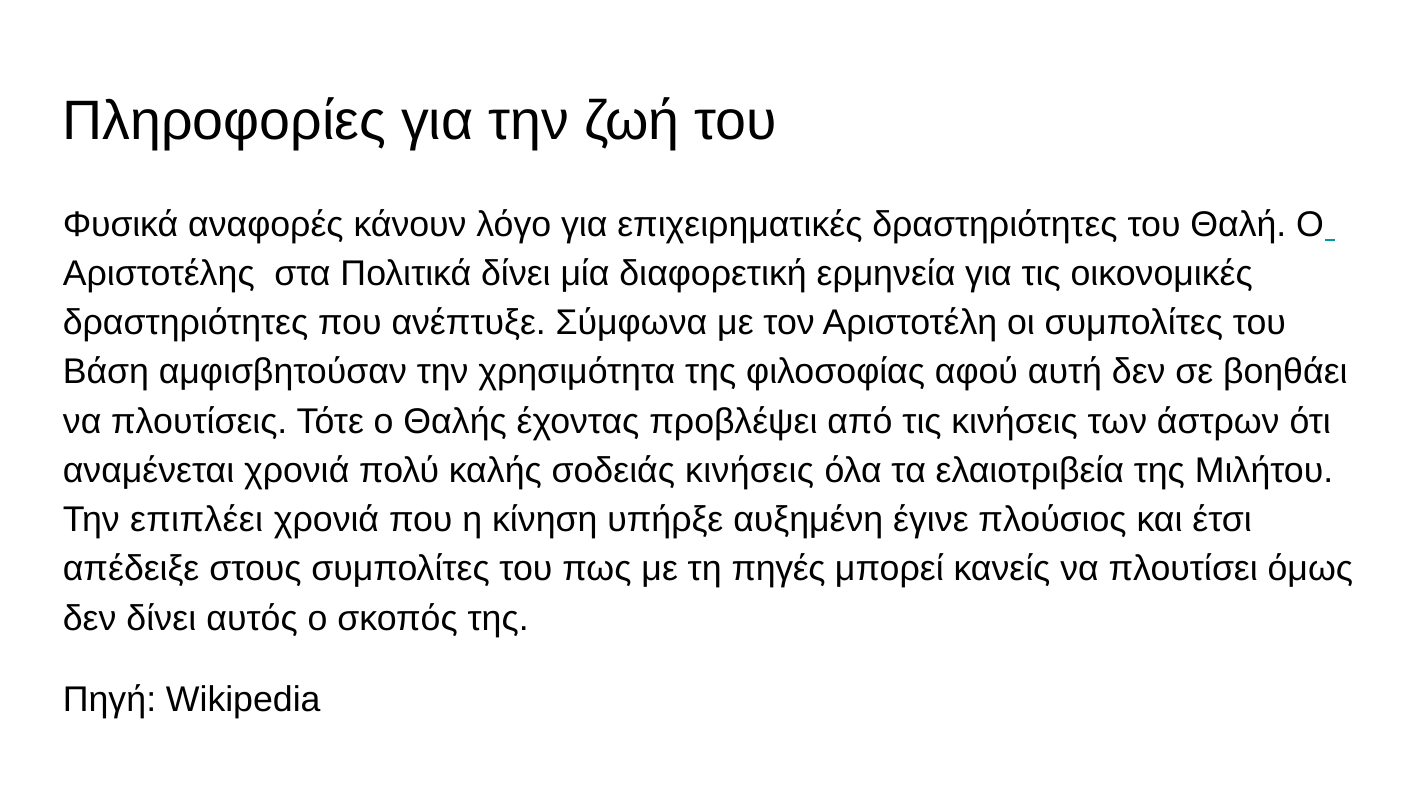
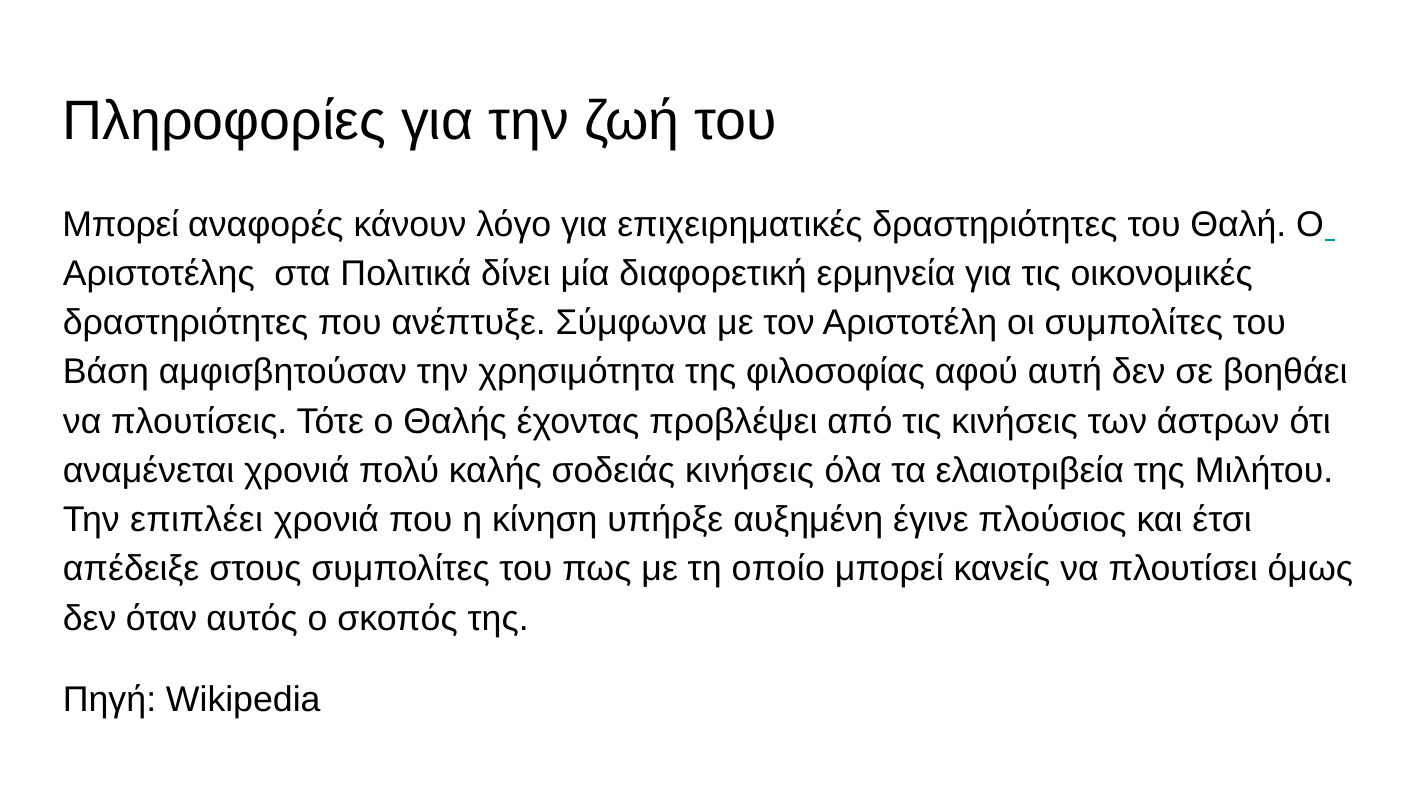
Φυσικά at (121, 225): Φυσικά -> Μπορεί
πηγές: πηγές -> οποίο
δεν δίνει: δίνει -> όταν
